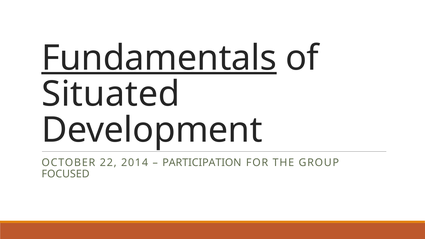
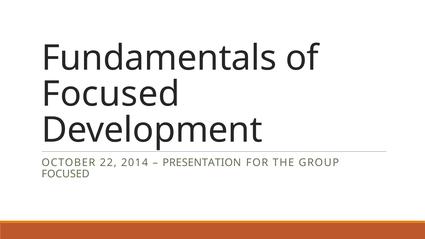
Fundamentals underline: present -> none
Situated at (111, 94): Situated -> Focused
PARTICIPATION: PARTICIPATION -> PRESENTATION
